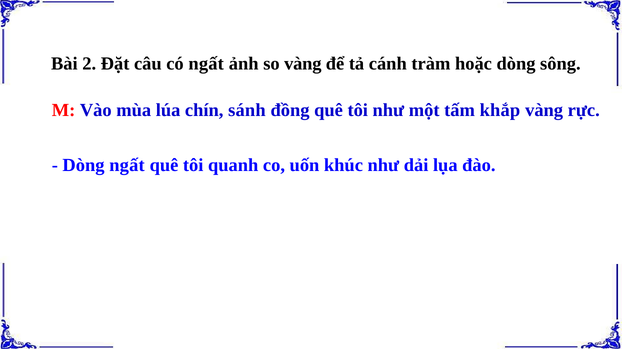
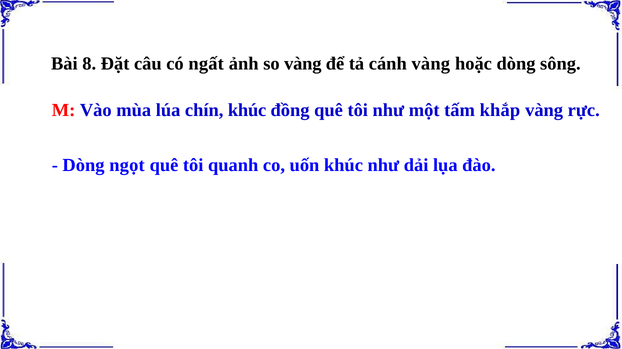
2: 2 -> 8
cánh tràm: tràm -> vàng
chín sánh: sánh -> khúc
Dòng ngất: ngất -> ngọt
